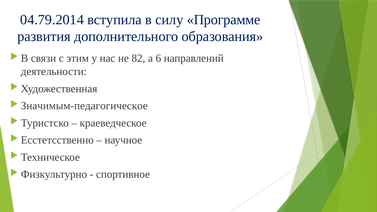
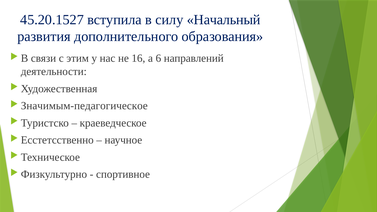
04.79.2014: 04.79.2014 -> 45.20.1527
Программе: Программе -> Начальный
82: 82 -> 16
